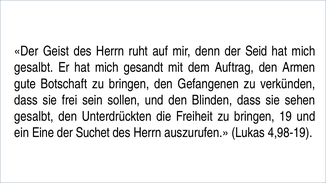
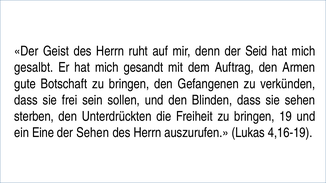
gesalbt at (34, 117): gesalbt -> sterben
der Suchet: Suchet -> Sehen
4,98-19: 4,98-19 -> 4,16-19
